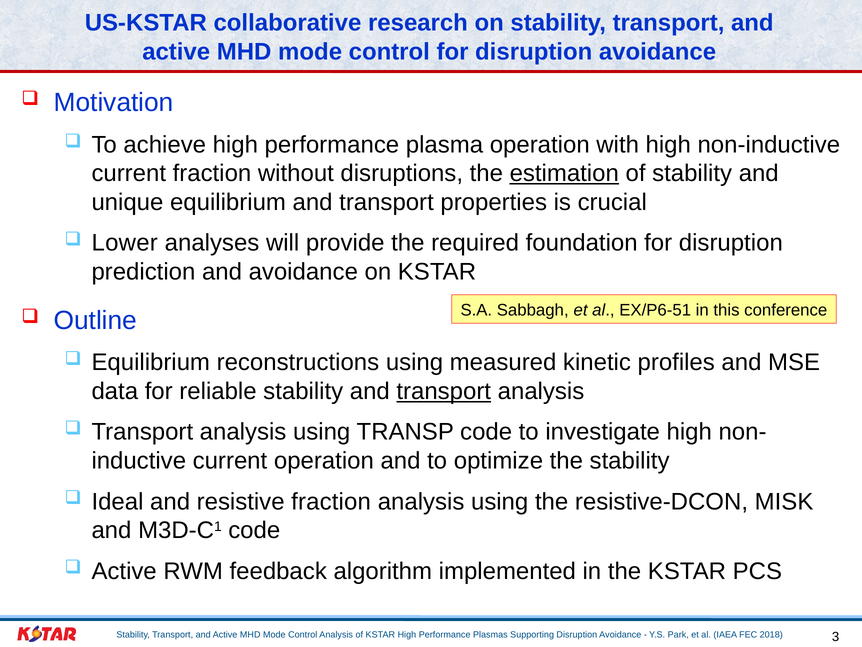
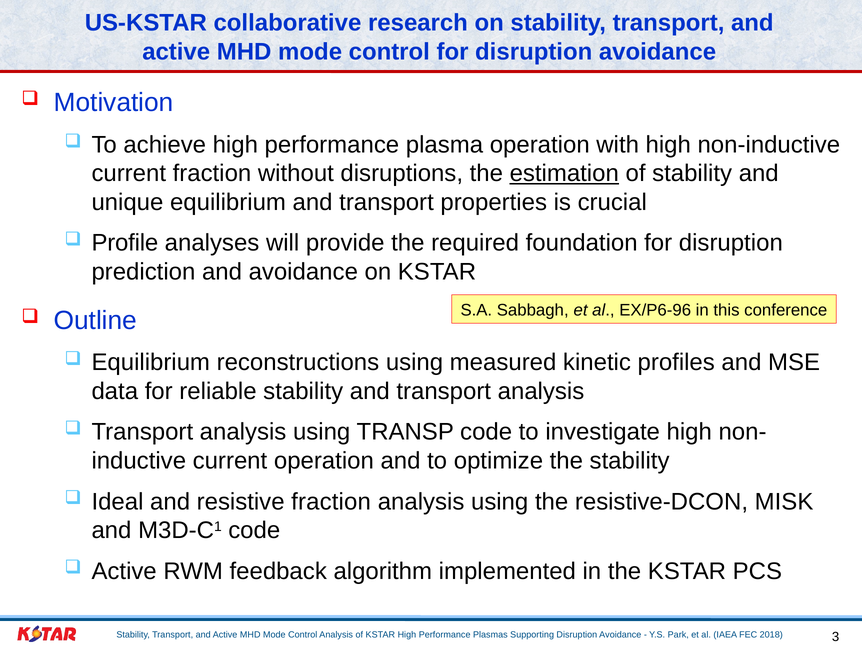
Lower: Lower -> Profile
EX/P6-51: EX/P6-51 -> EX/P6-96
transport at (444, 391) underline: present -> none
